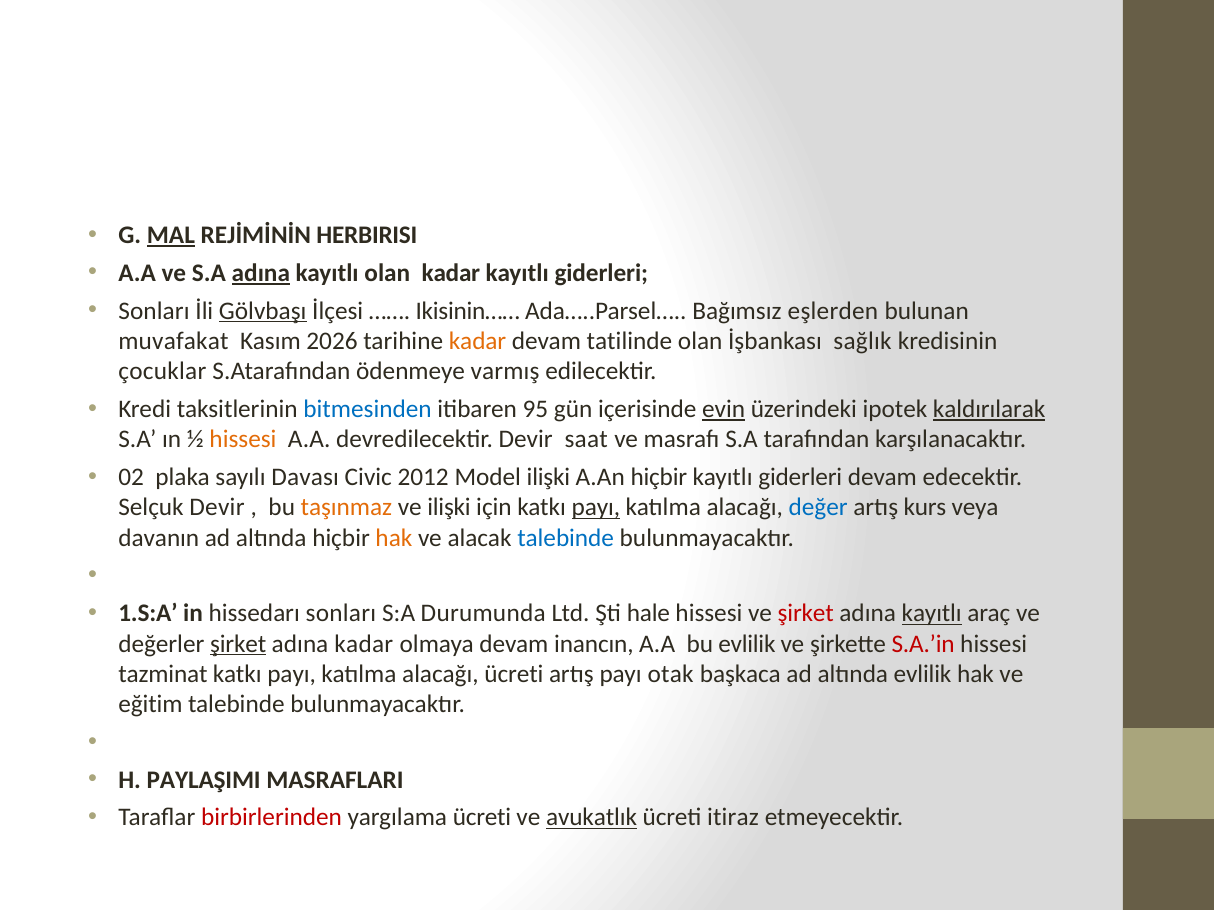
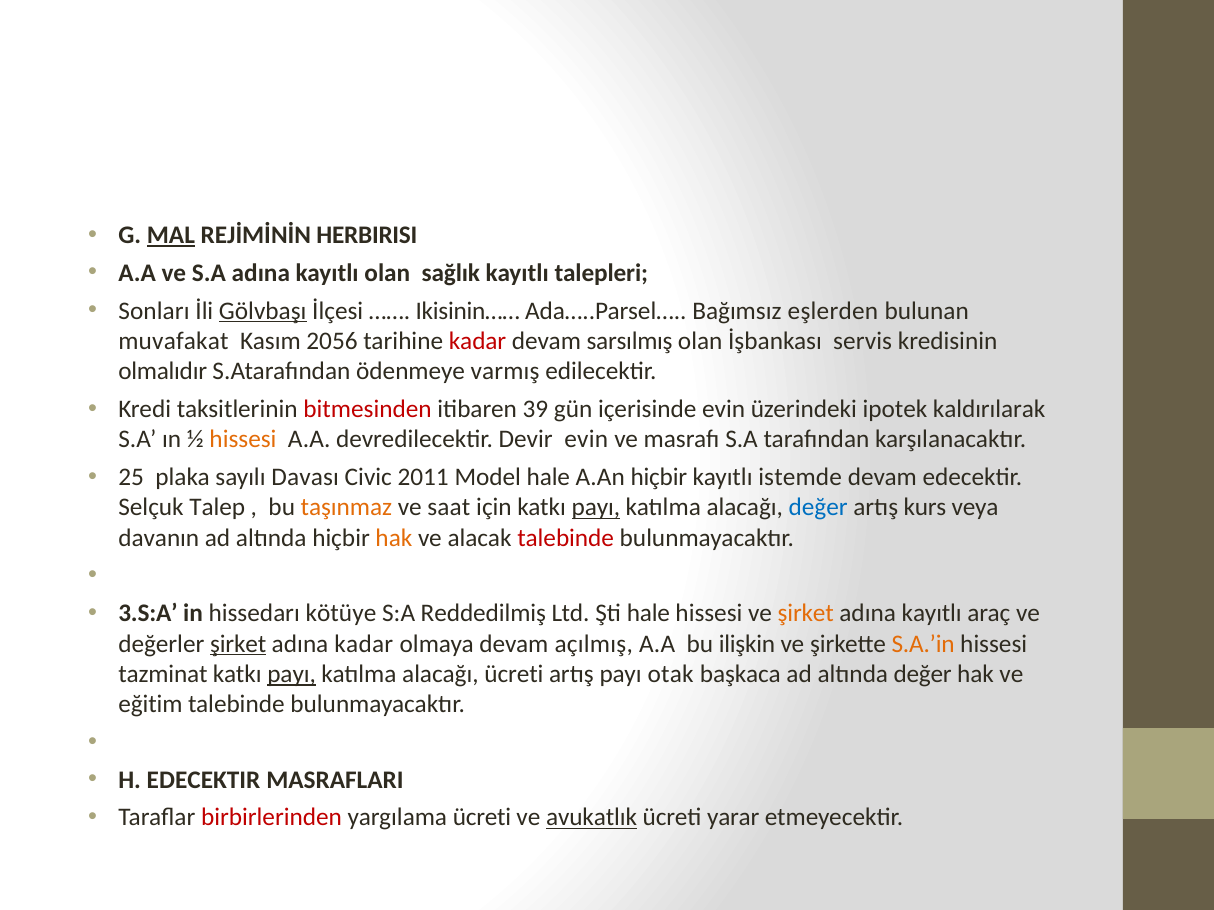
adına at (261, 273) underline: present -> none
olan kadar: kadar -> sağlık
giderleri at (601, 273): giderleri -> talepleri
2026: 2026 -> 2056
kadar at (478, 341) colour: orange -> red
tatilinde: tatilinde -> sarsılmış
sağlık: sağlık -> servis
çocuklar: çocuklar -> olmalıdır
bitmesinden colour: blue -> red
95: 95 -> 39
evin at (724, 409) underline: present -> none
kaldırılarak underline: present -> none
Devir saat: saat -> evin
02: 02 -> 25
2012: 2012 -> 2011
Model ilişki: ilişki -> hale
giderleri at (800, 478): giderleri -> istemde
Selçuk Devir: Devir -> Talep
ve ilişki: ilişki -> saat
talebinde at (566, 538) colour: blue -> red
1.S:A: 1.S:A -> 3.S:A
hissedarı sonları: sonları -> kötüye
Durumunda: Durumunda -> Reddedilmiş
şirket at (806, 614) colour: red -> orange
kayıtlı at (932, 614) underline: present -> none
inancın: inancın -> açılmış
bu evlilik: evlilik -> ilişkin
S.A.’in colour: red -> orange
payı at (292, 674) underline: none -> present
altında evlilik: evlilik -> değer
H PAYLAŞIMI: PAYLAŞIMI -> EDECEKTIR
itiraz: itiraz -> yarar
